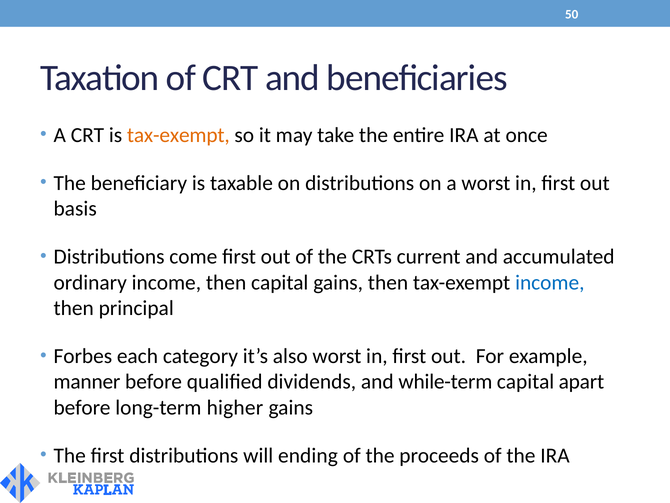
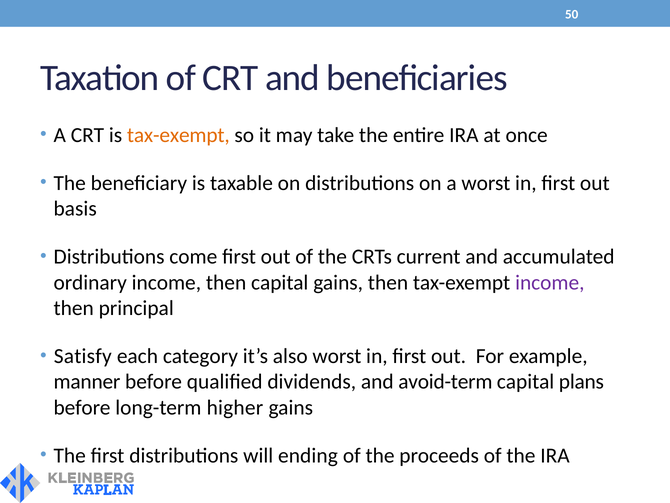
income at (550, 282) colour: blue -> purple
Forbes: Forbes -> Satisfy
while-term: while-term -> avoid-term
apart: apart -> plans
